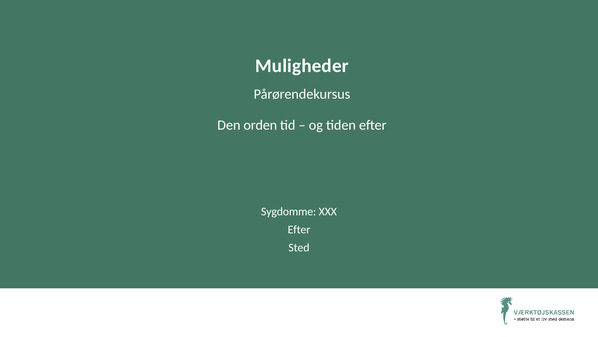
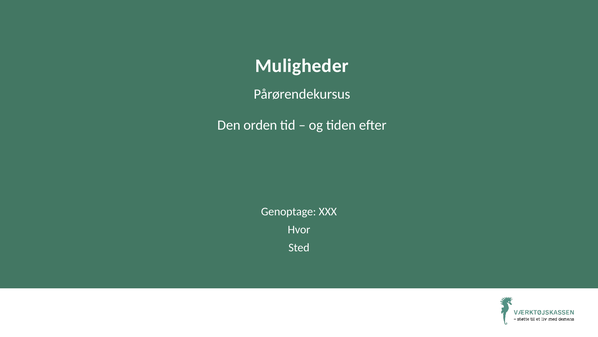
Sygdomme: Sygdomme -> Genoptage
Efter at (299, 229): Efter -> Hvor
